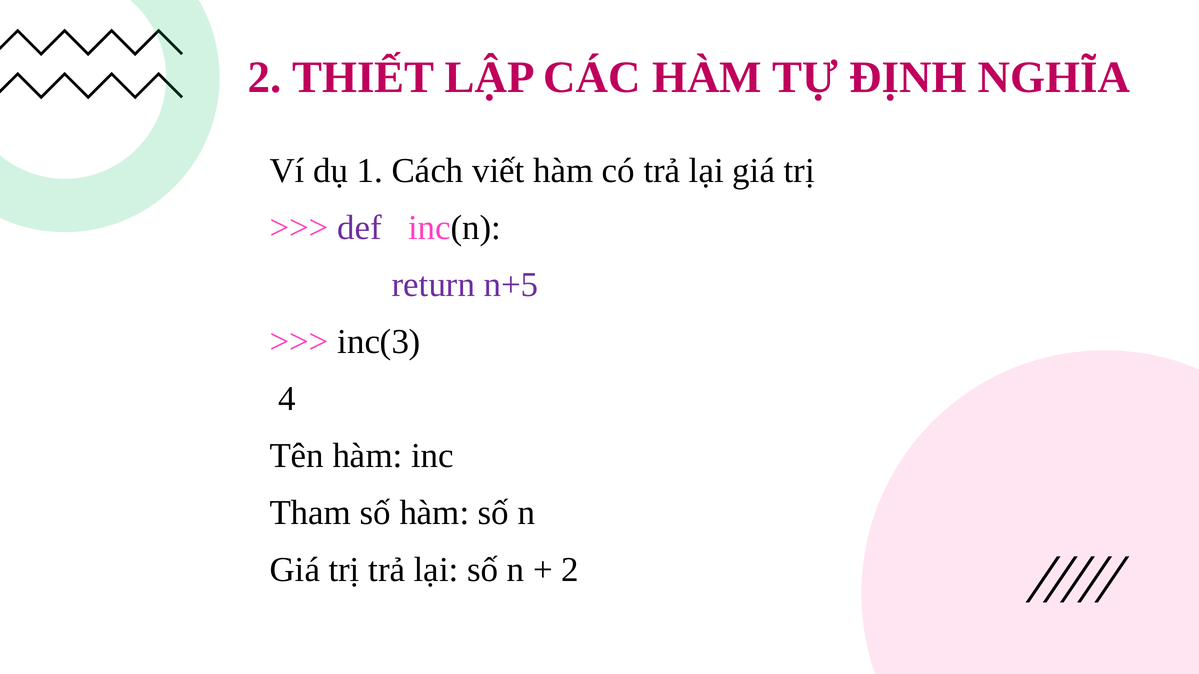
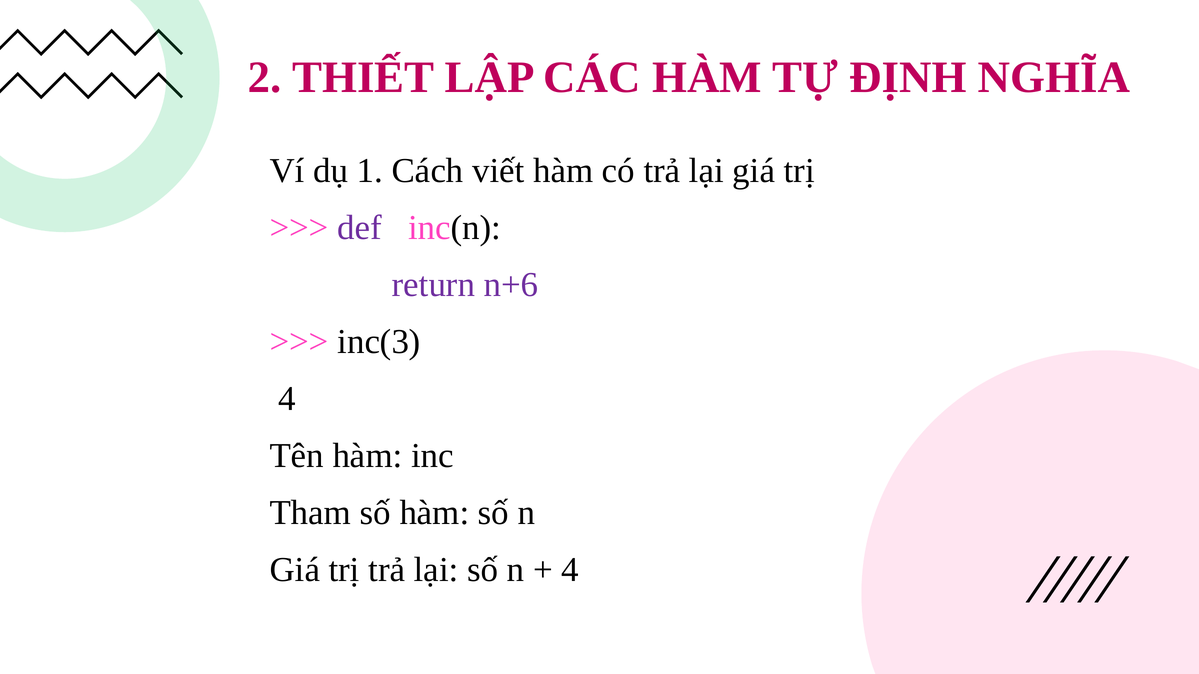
n+5: n+5 -> n+6
2 at (570, 570): 2 -> 4
